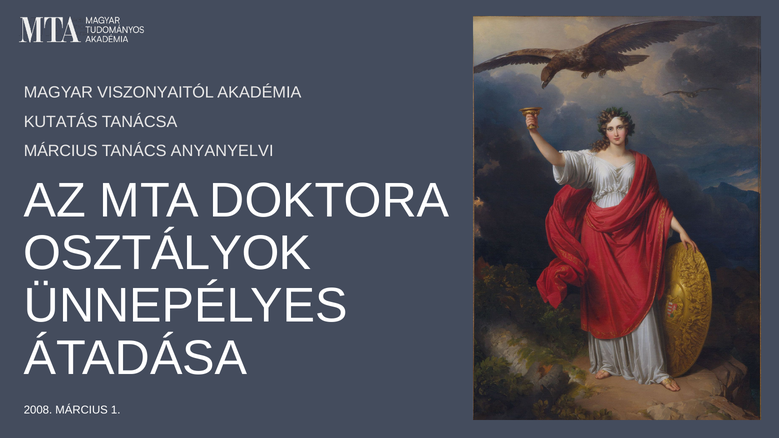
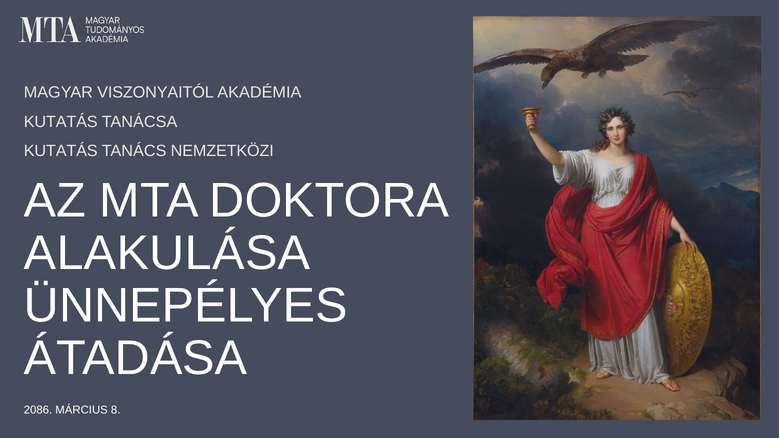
MÁRCIUS at (61, 151): MÁRCIUS -> KUTATÁS
ANYANYELVI: ANYANYELVI -> NEMZETKÖZI
OSZTÁLYOK: OSZTÁLYOK -> ALAKULÁSA
2008: 2008 -> 2086
1: 1 -> 8
